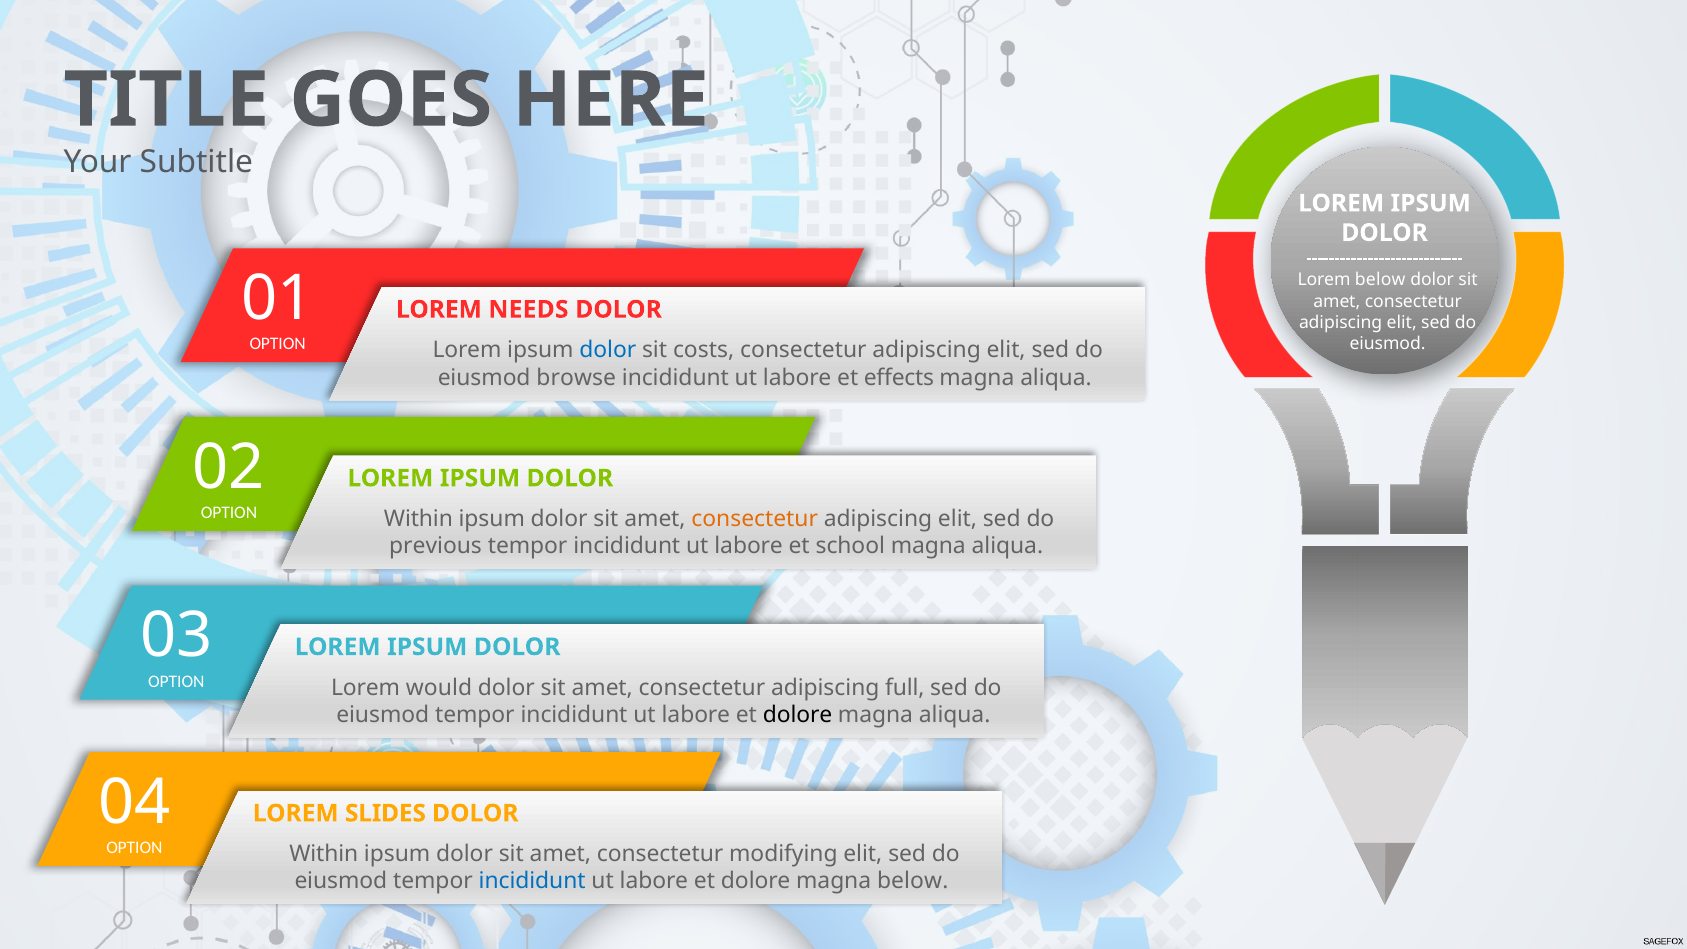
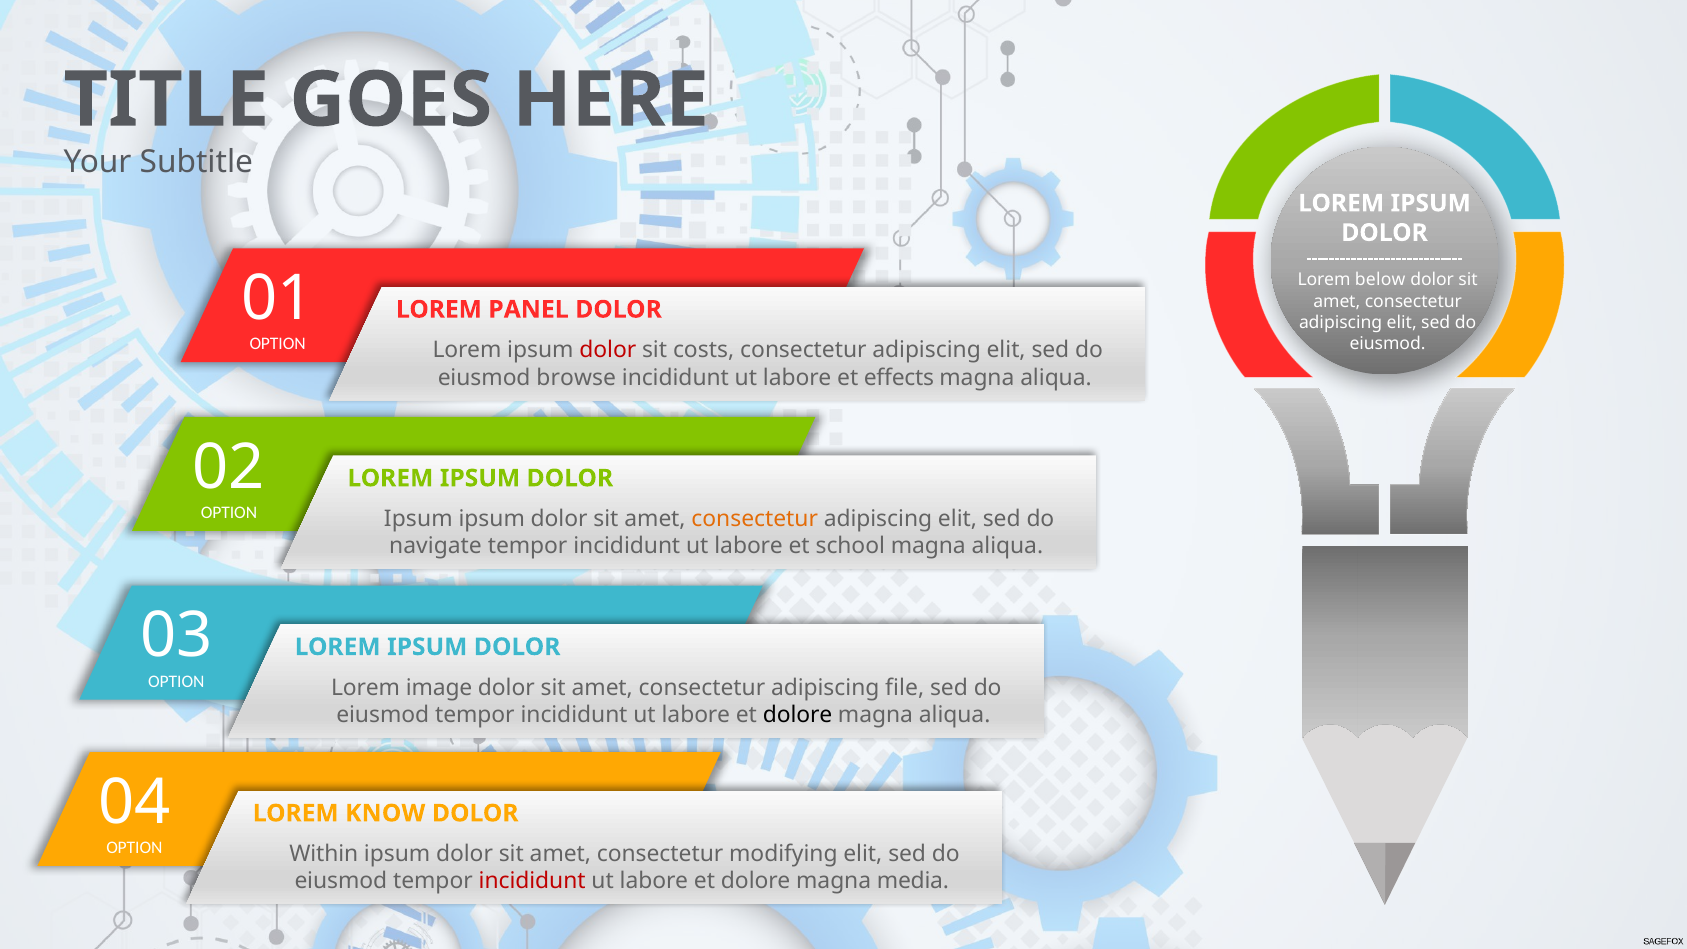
NEEDS: NEEDS -> PANEL
dolor at (608, 350) colour: blue -> red
Within at (418, 519): Within -> Ipsum
previous: previous -> navigate
would: would -> image
full: full -> file
SLIDES: SLIDES -> KNOW
incididunt at (532, 881) colour: blue -> red
magna below: below -> media
